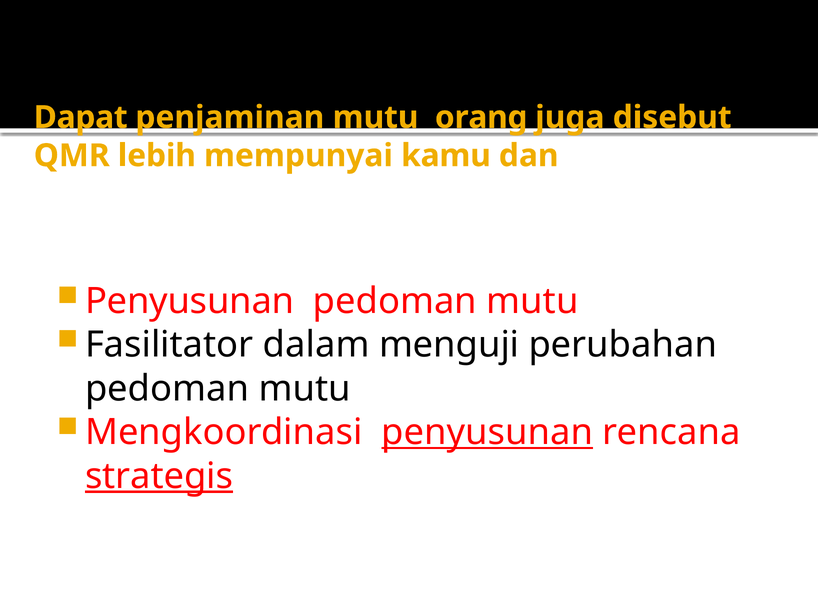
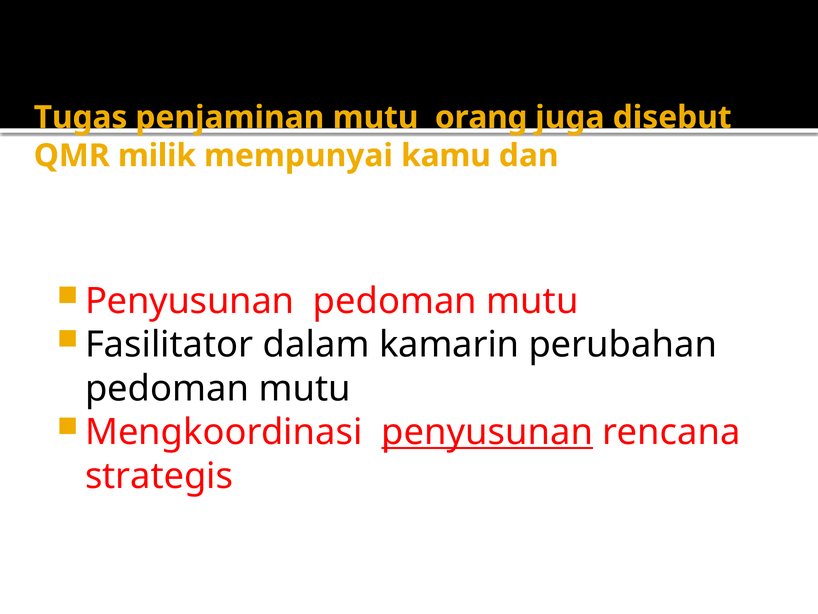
Dapat: Dapat -> Tugas
lebih: lebih -> milik
menguji: menguji -> kamarin
strategis underline: present -> none
